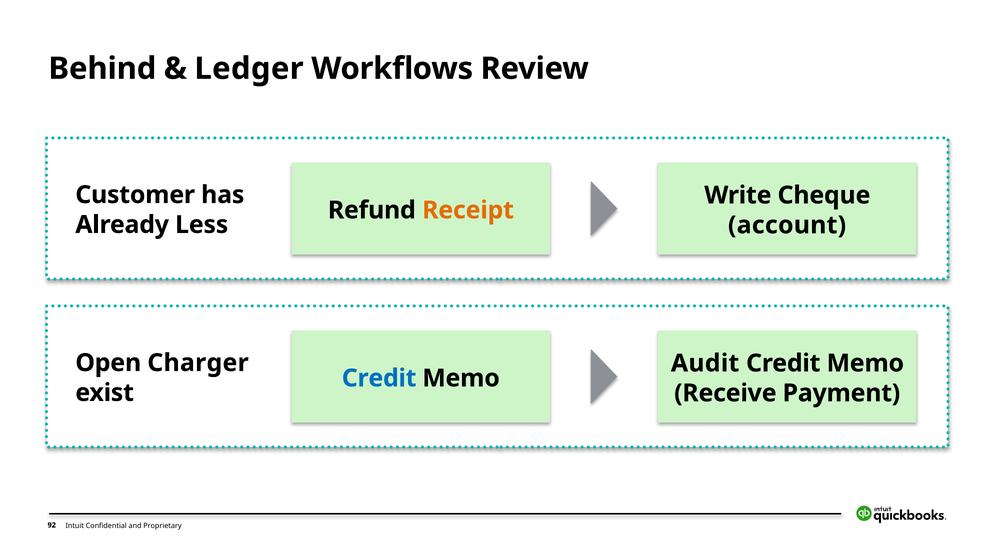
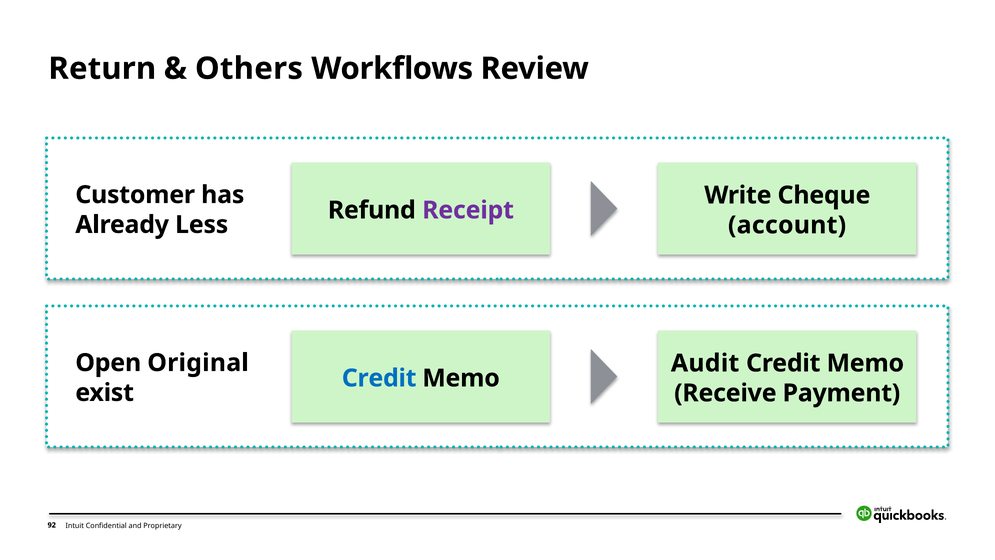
Behind: Behind -> Return
Ledger: Ledger -> Others
Receipt colour: orange -> purple
Charger: Charger -> Original
